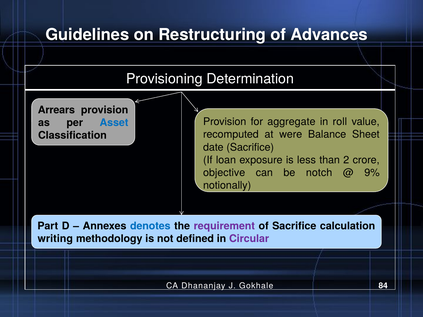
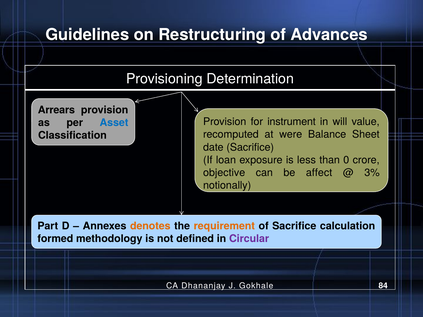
aggregate: aggregate -> instrument
roll: roll -> will
2: 2 -> 0
notch: notch -> affect
9%: 9% -> 3%
denotes colour: blue -> orange
requirement colour: purple -> orange
writing: writing -> formed
